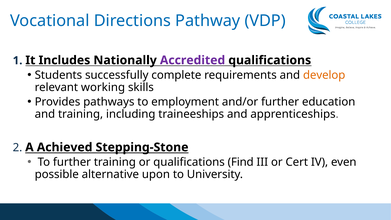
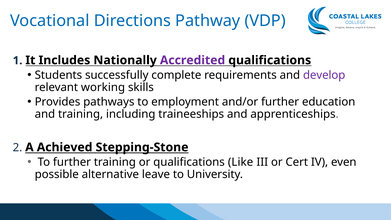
develop colour: orange -> purple
Find: Find -> Like
upon: upon -> leave
